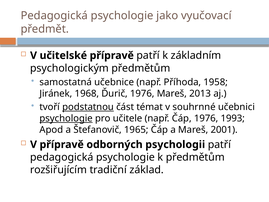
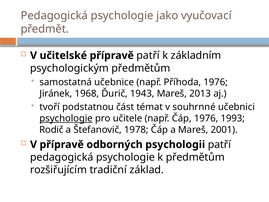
Příhoda 1958: 1958 -> 1976
Ďurič 1976: 1976 -> 1943
podstatnou underline: present -> none
Apod: Apod -> Rodič
1965: 1965 -> 1978
